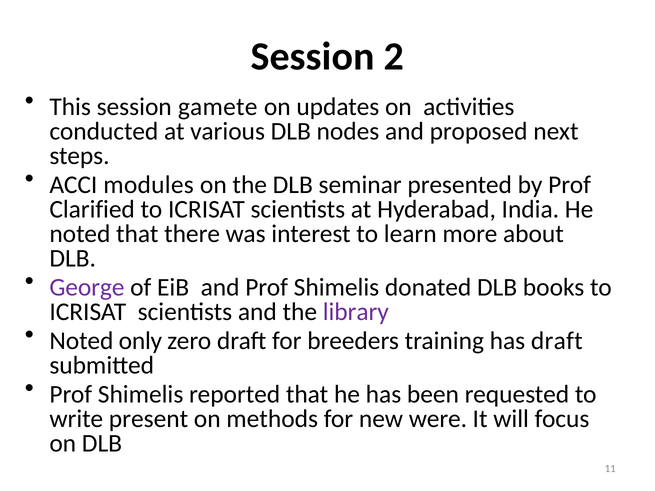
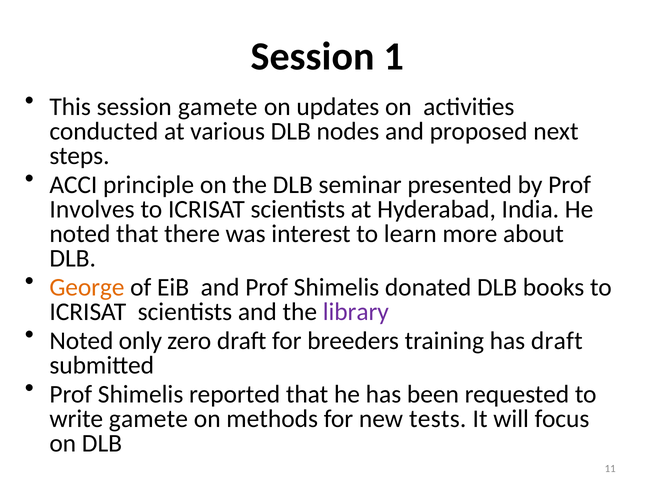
2: 2 -> 1
modules: modules -> principle
Clarified: Clarified -> Involves
George colour: purple -> orange
write present: present -> gamete
were: were -> tests
